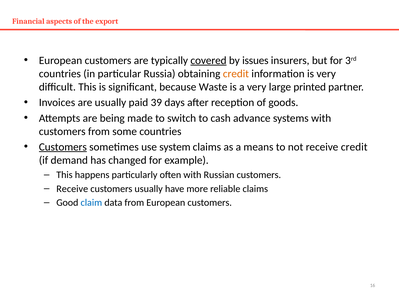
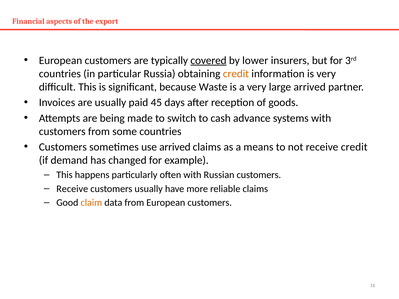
issues: issues -> lower
large printed: printed -> arrived
39: 39 -> 45
Customers at (63, 147) underline: present -> none
use system: system -> arrived
claim colour: blue -> orange
